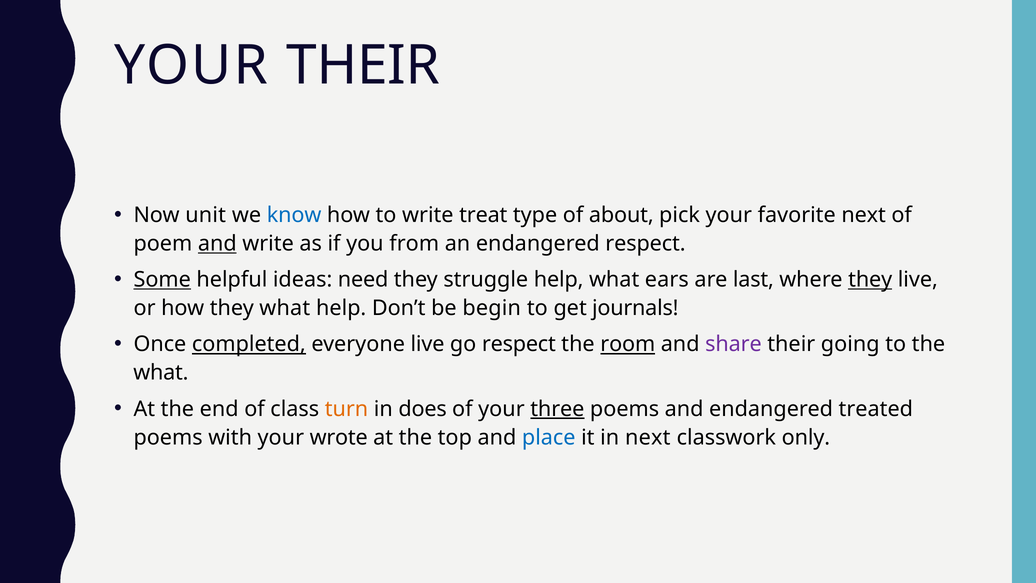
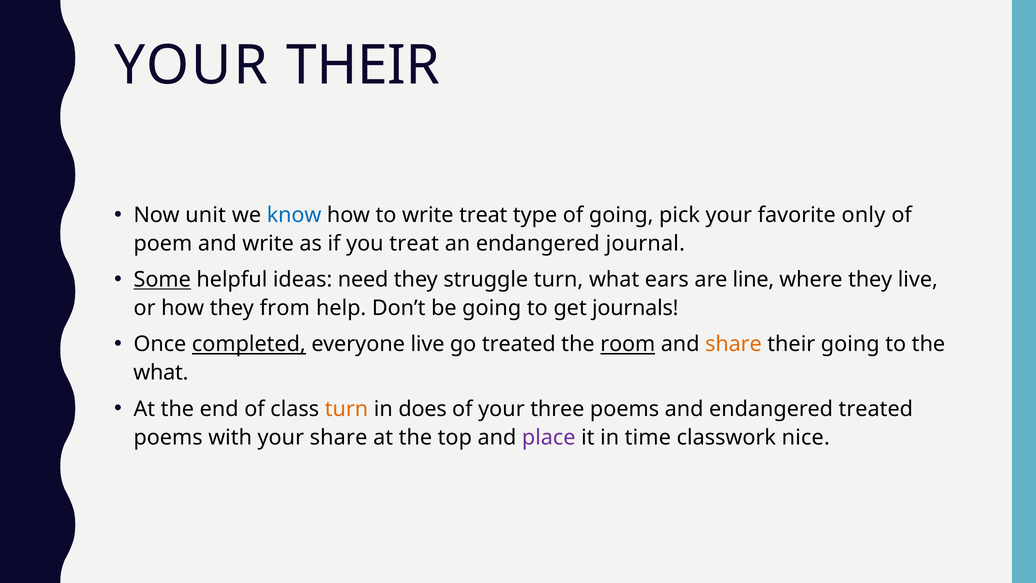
of about: about -> going
favorite next: next -> only
and at (217, 244) underline: present -> none
you from: from -> treat
endangered respect: respect -> journal
struggle help: help -> turn
last: last -> line
they at (870, 280) underline: present -> none
they what: what -> from
be begin: begin -> going
go respect: respect -> treated
share at (733, 344) colour: purple -> orange
three underline: present -> none
your wrote: wrote -> share
place colour: blue -> purple
in next: next -> time
only: only -> nice
